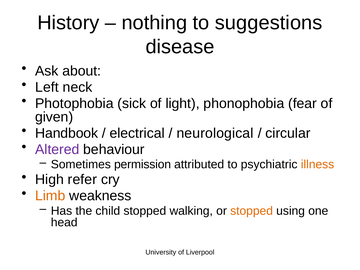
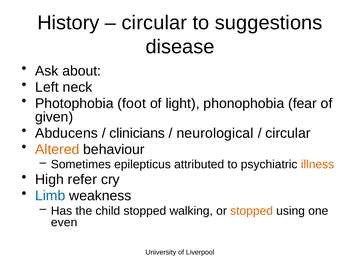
nothing at (154, 23): nothing -> circular
sick: sick -> foot
Handbook: Handbook -> Abducens
electrical: electrical -> clinicians
Altered colour: purple -> orange
permission: permission -> epilepticus
Limb colour: orange -> blue
head: head -> even
